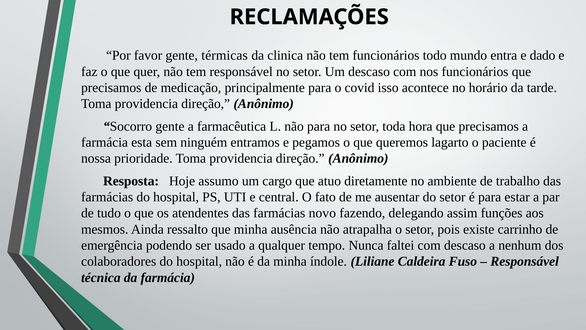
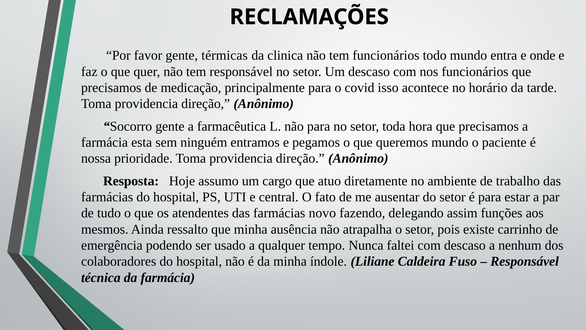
dado: dado -> onde
queremos lagarto: lagarto -> mundo
